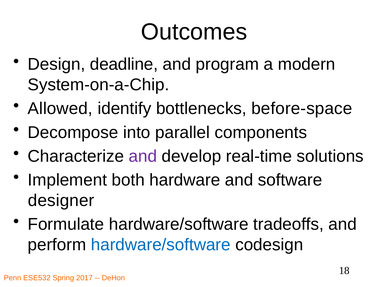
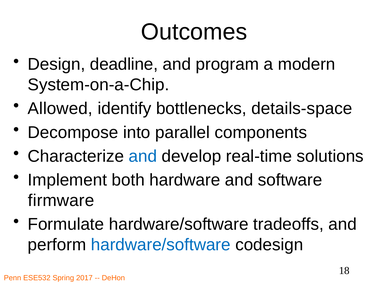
before-space: before-space -> details-space
and at (143, 156) colour: purple -> blue
designer: designer -> firmware
